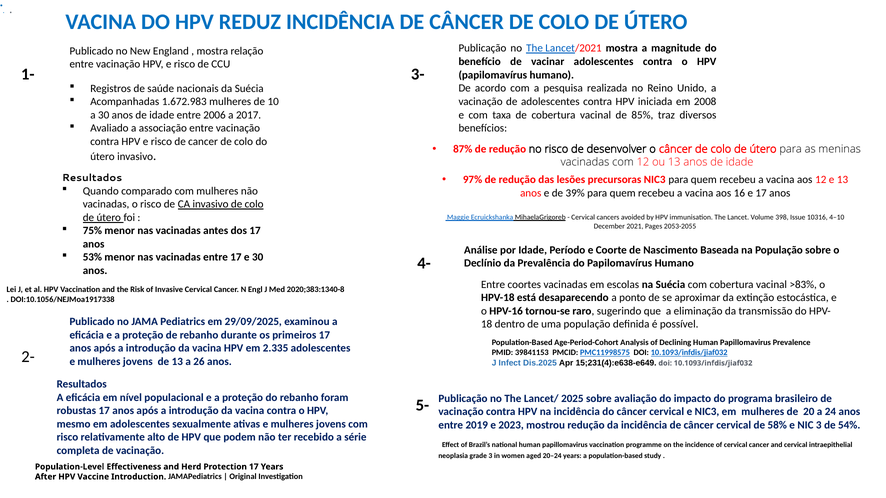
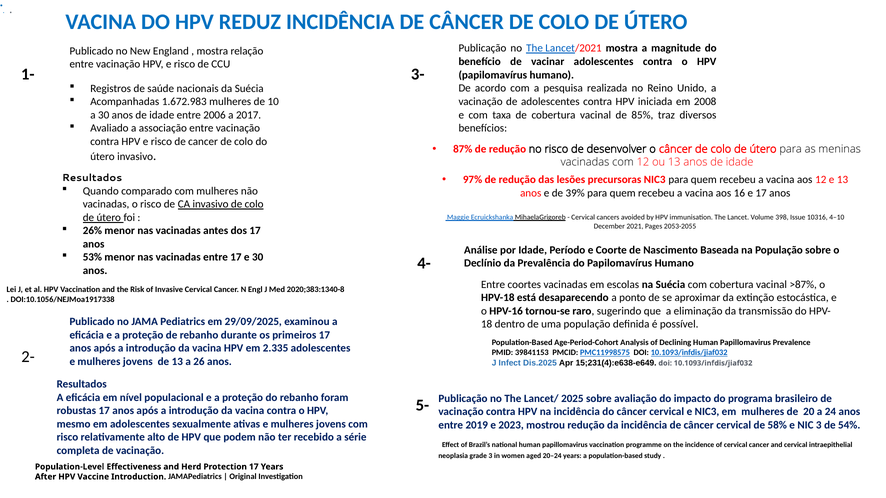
75%: 75% -> 26%
>83%: >83% -> >87%
